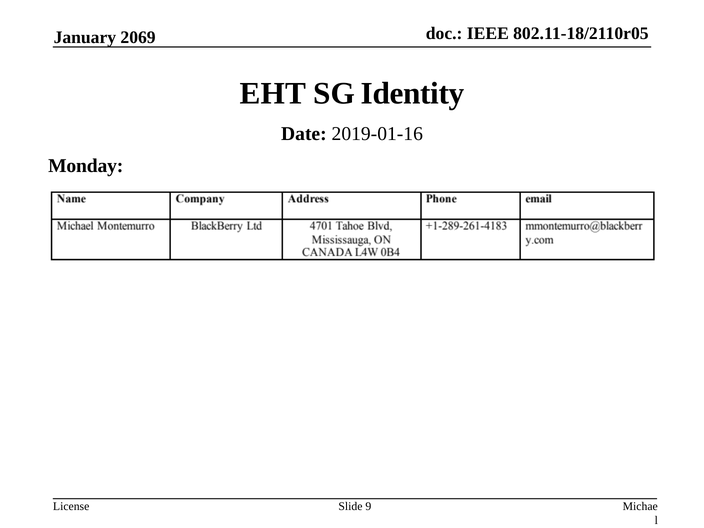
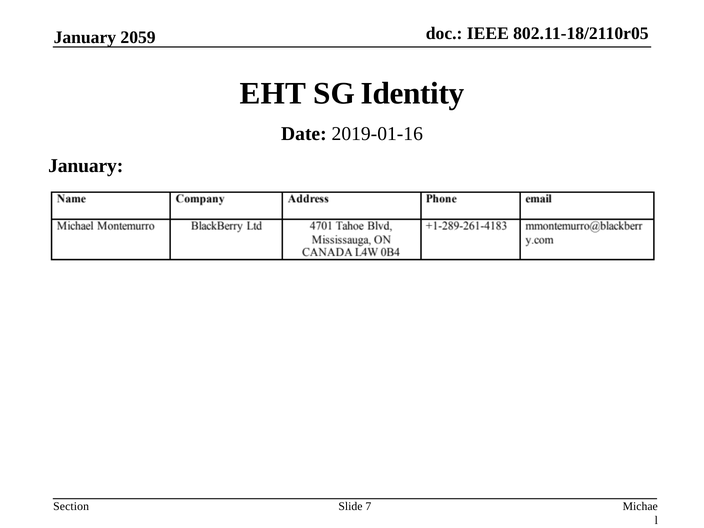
2069: 2069 -> 2059
Monday at (86, 166): Monday -> January
License: License -> Section
9: 9 -> 7
